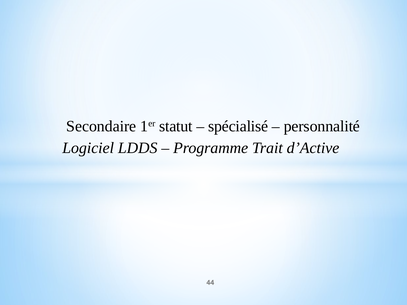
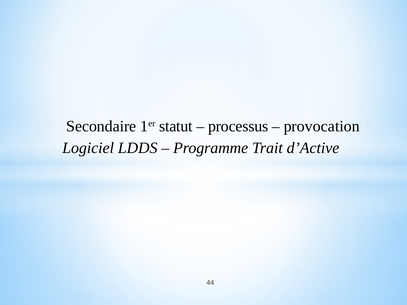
spécialisé: spécialisé -> processus
personnalité: personnalité -> provocation
